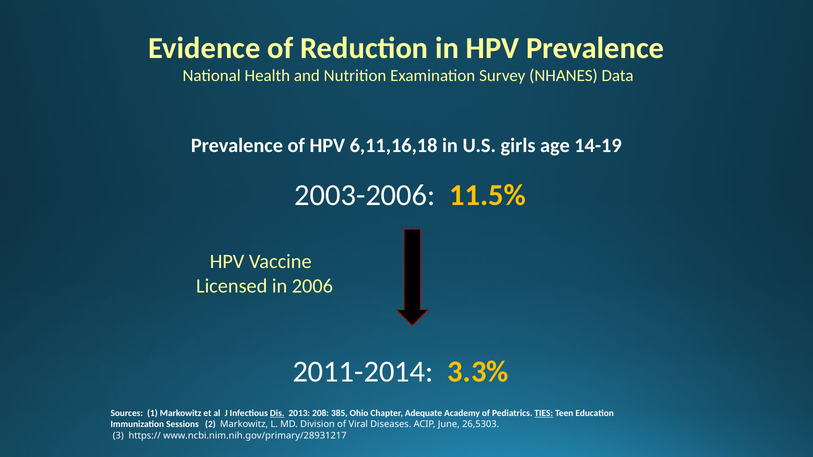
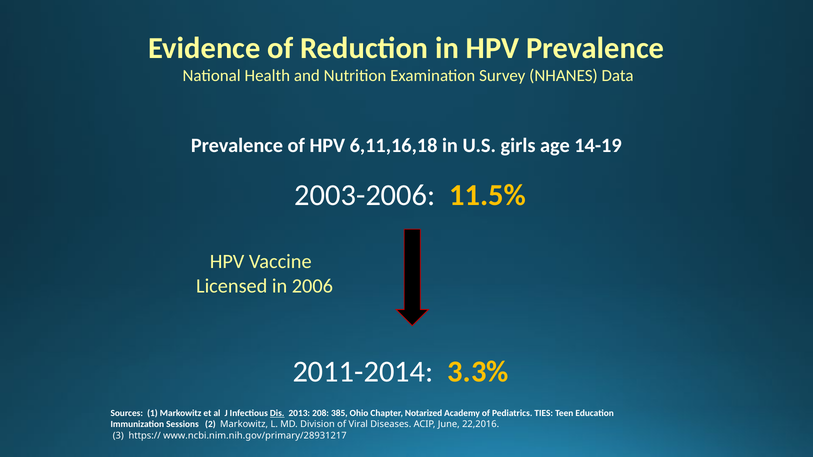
Adequate: Adequate -> Notarized
TIES underline: present -> none
26,5303: 26,5303 -> 22,2016
